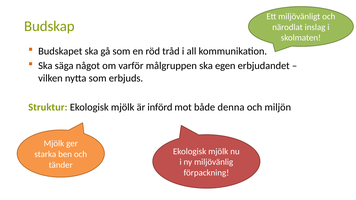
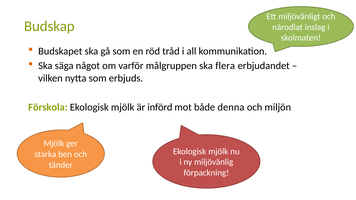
egen: egen -> flera
Struktur: Struktur -> Förskola
